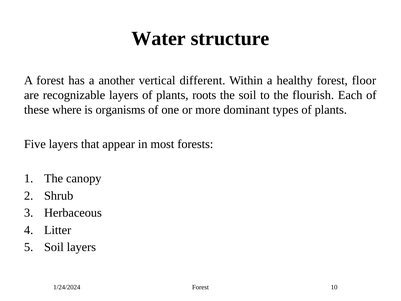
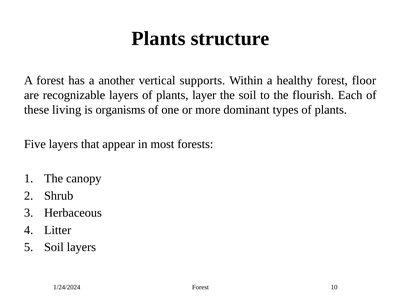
Water at (159, 39): Water -> Plants
different: different -> supports
roots: roots -> layer
where: where -> living
